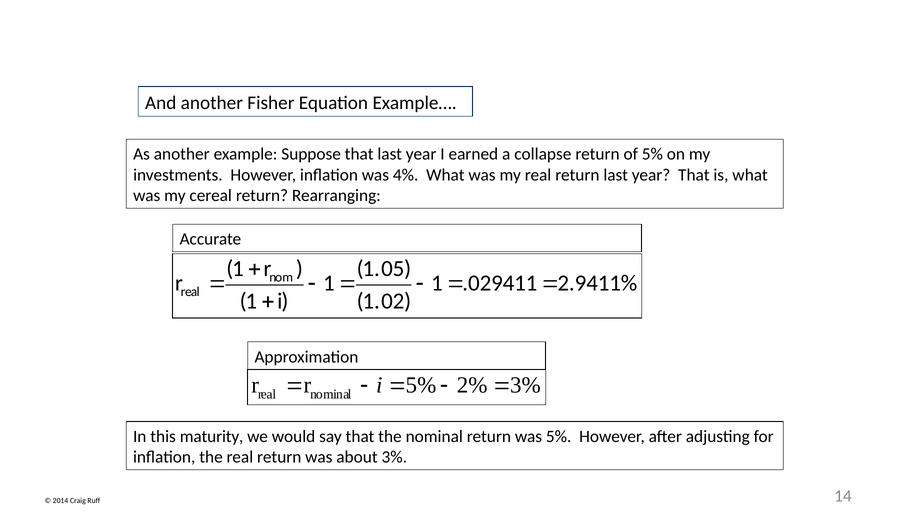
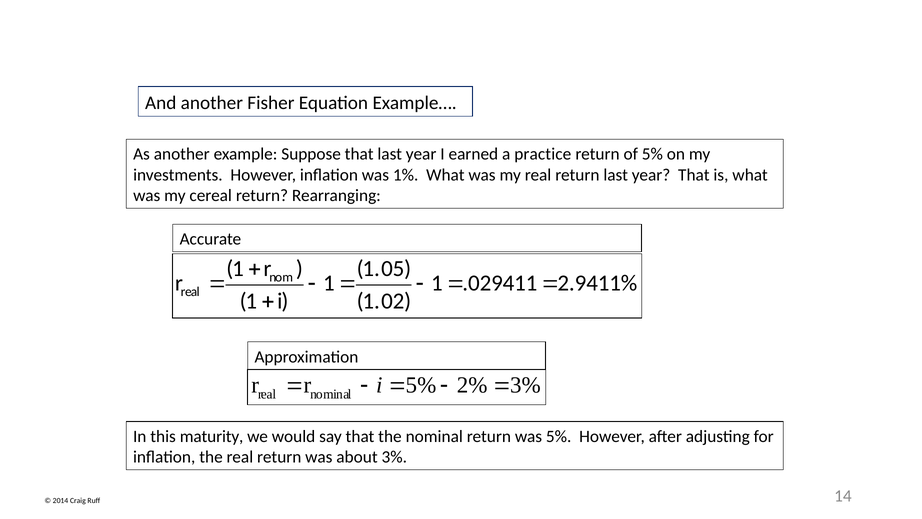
collapse: collapse -> practice
4%: 4% -> 1%
